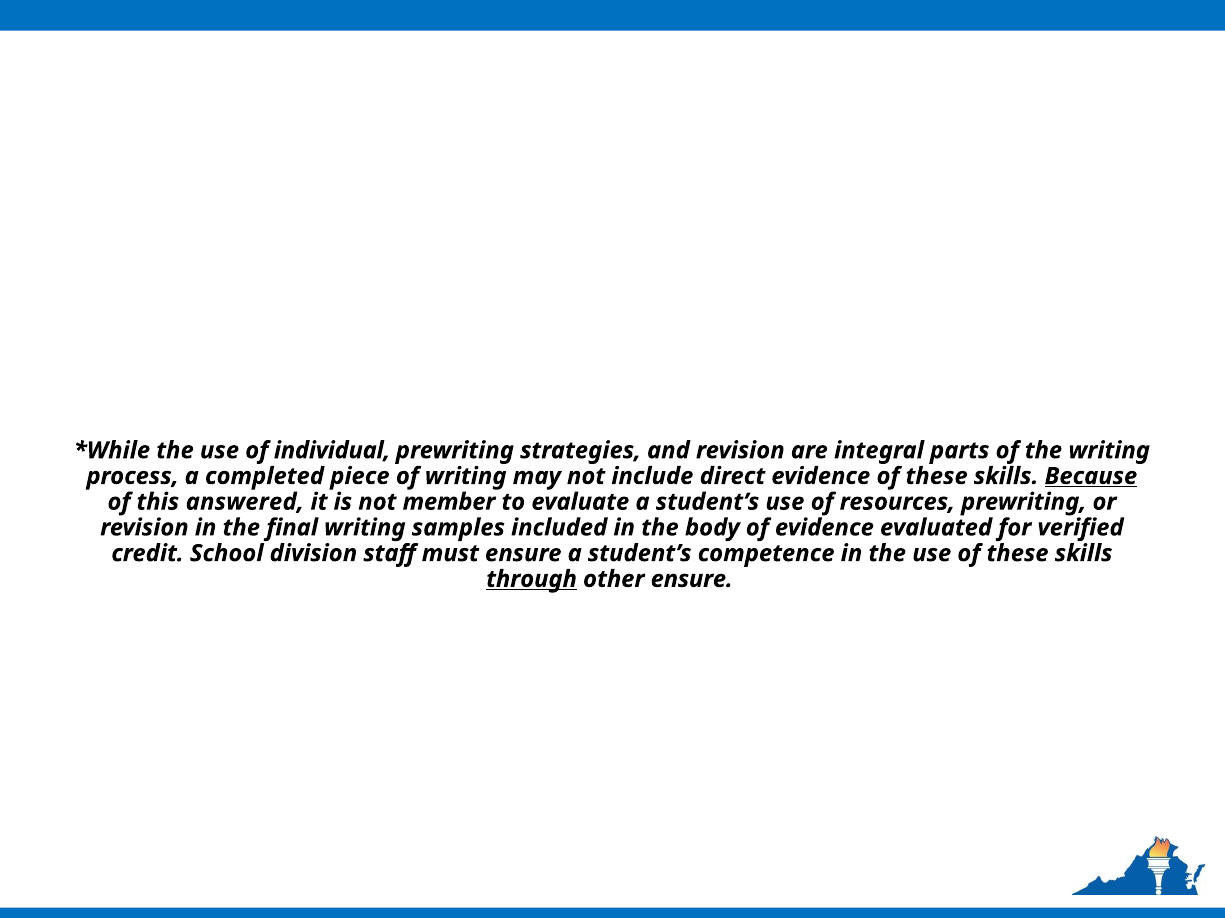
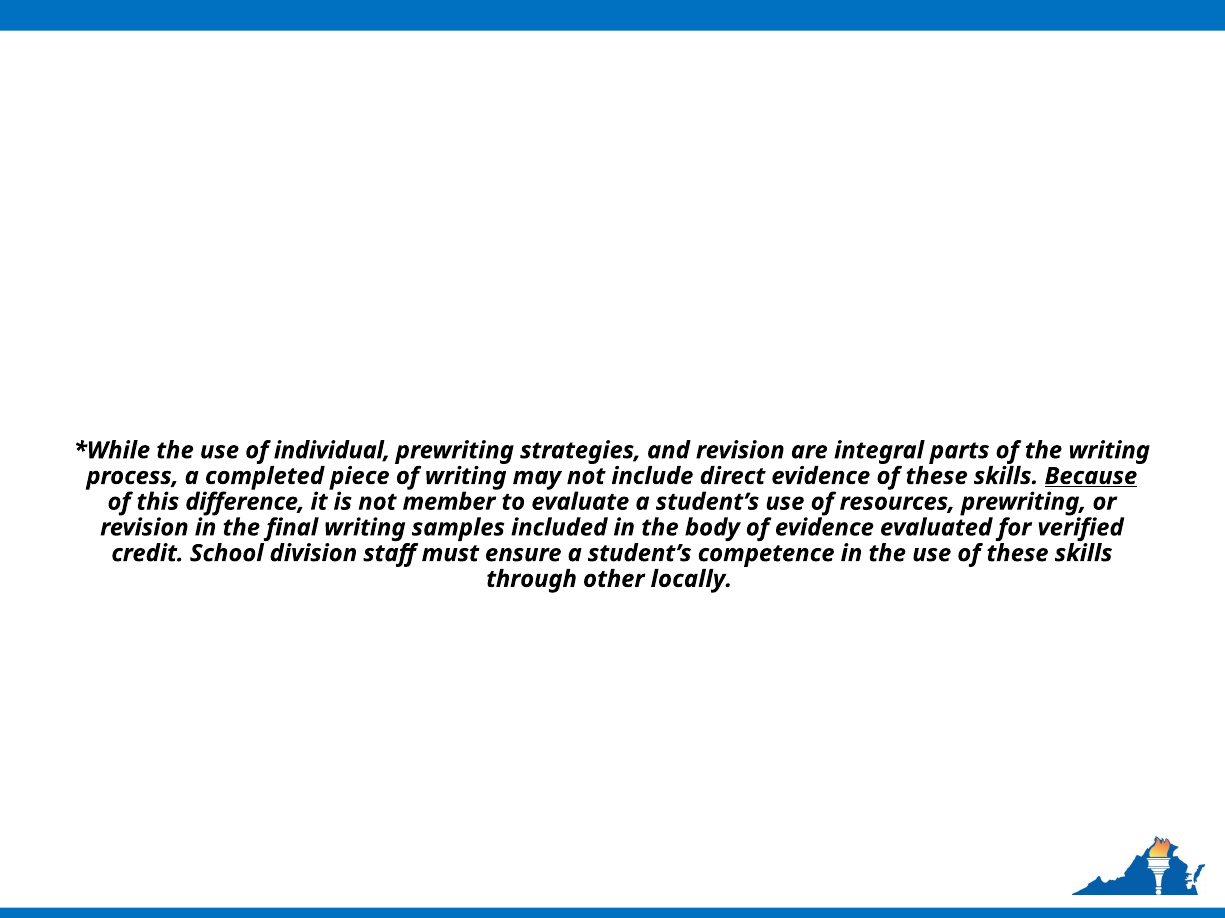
answered: answered -> difference
through underline: present -> none
other ensure: ensure -> locally
